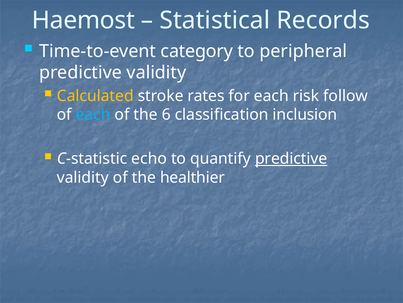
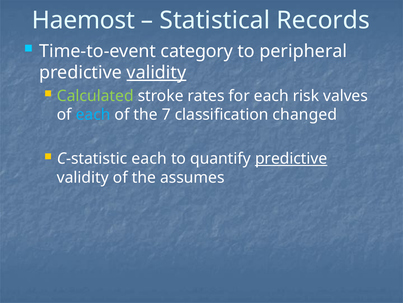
validity at (156, 72) underline: none -> present
Calculated colour: yellow -> light green
follow: follow -> valves
6: 6 -> 7
inclusion: inclusion -> changed
C-statistic echo: echo -> each
healthier: healthier -> assumes
